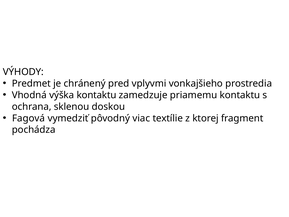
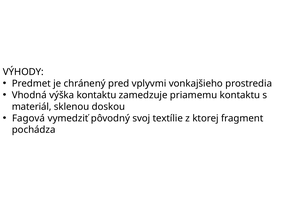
ochrana: ochrana -> materiál
viac: viac -> svoj
